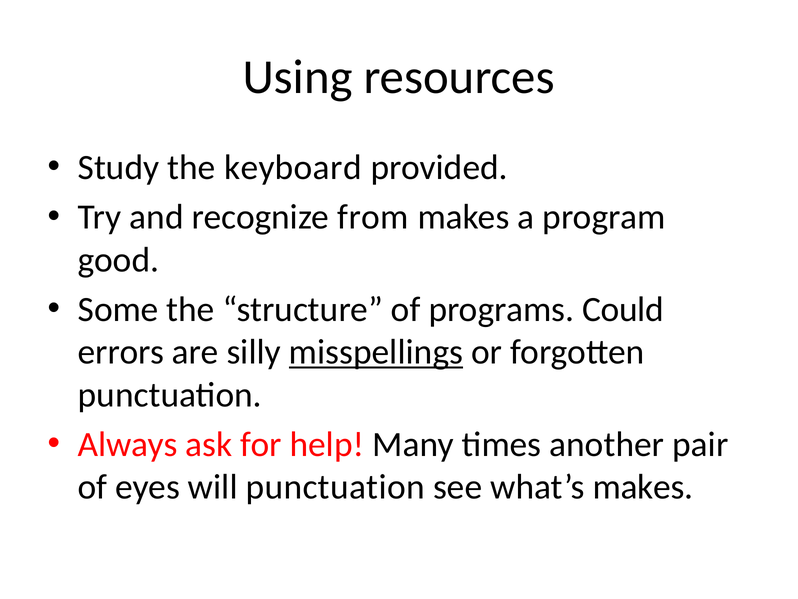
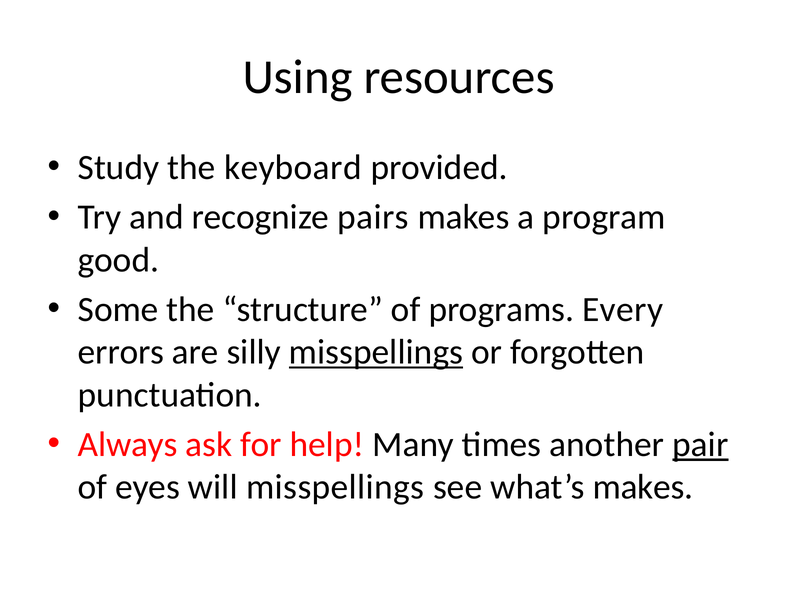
from: from -> pairs
Could: Could -> Every
pair underline: none -> present
will punctuation: punctuation -> misspellings
